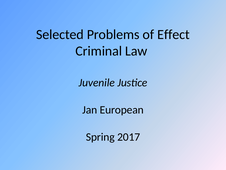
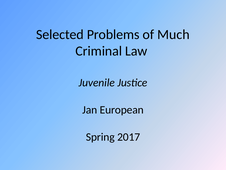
Effect: Effect -> Much
